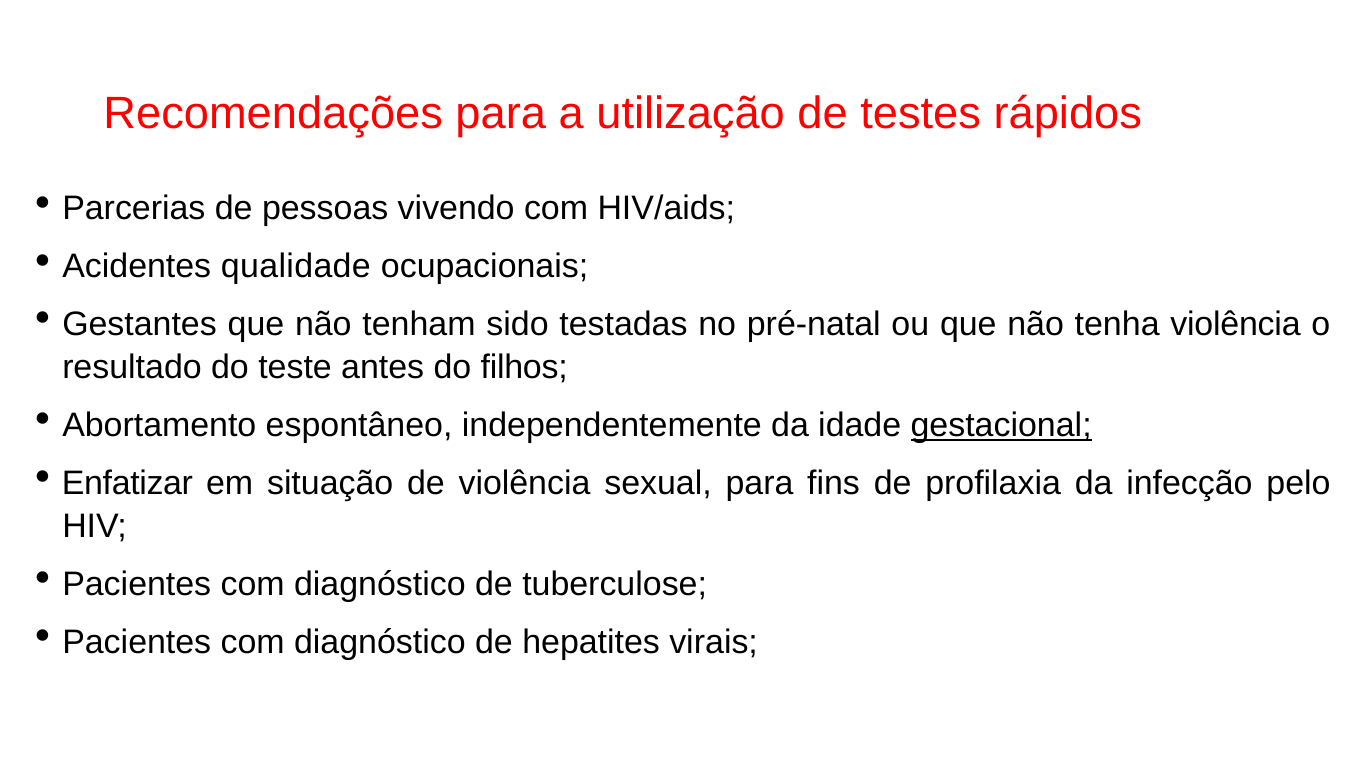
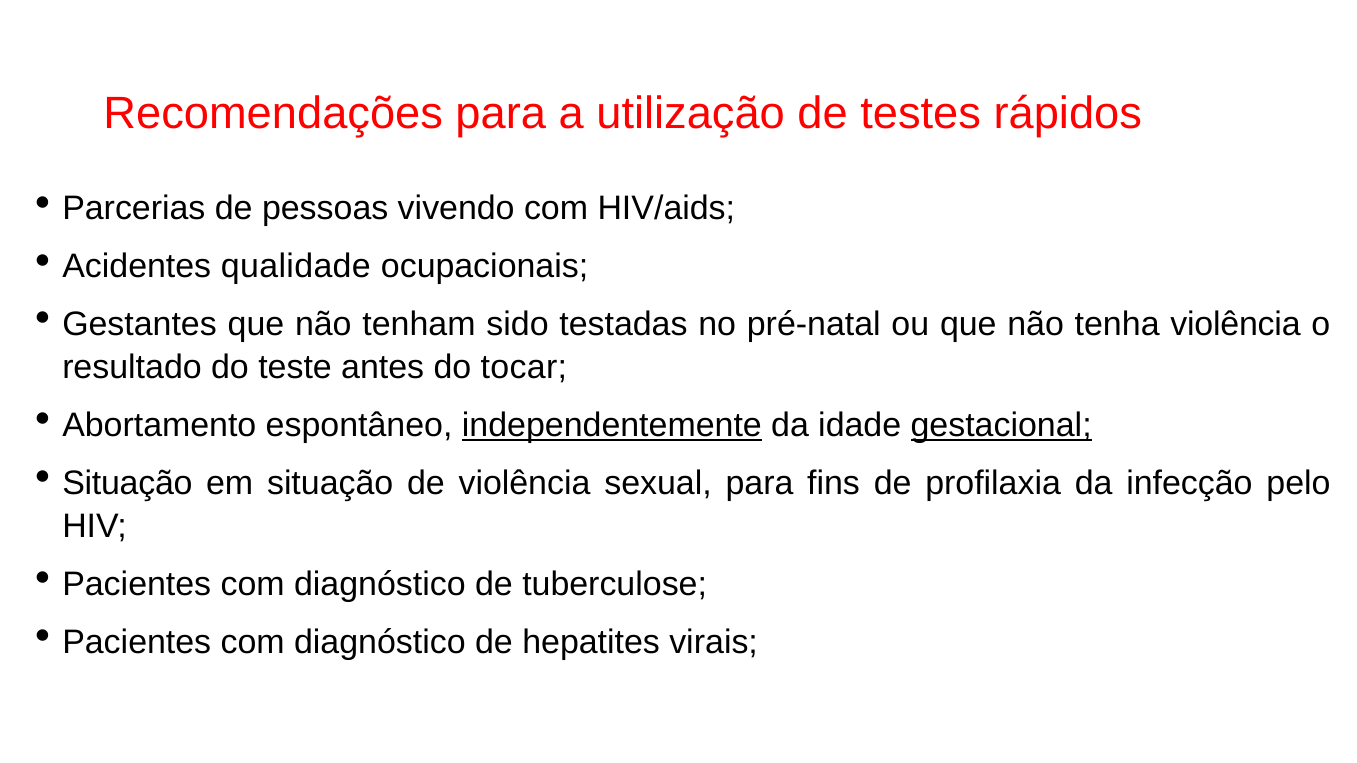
filhos: filhos -> tocar
independentemente underline: none -> present
Enfatizar at (127, 483): Enfatizar -> Situação
